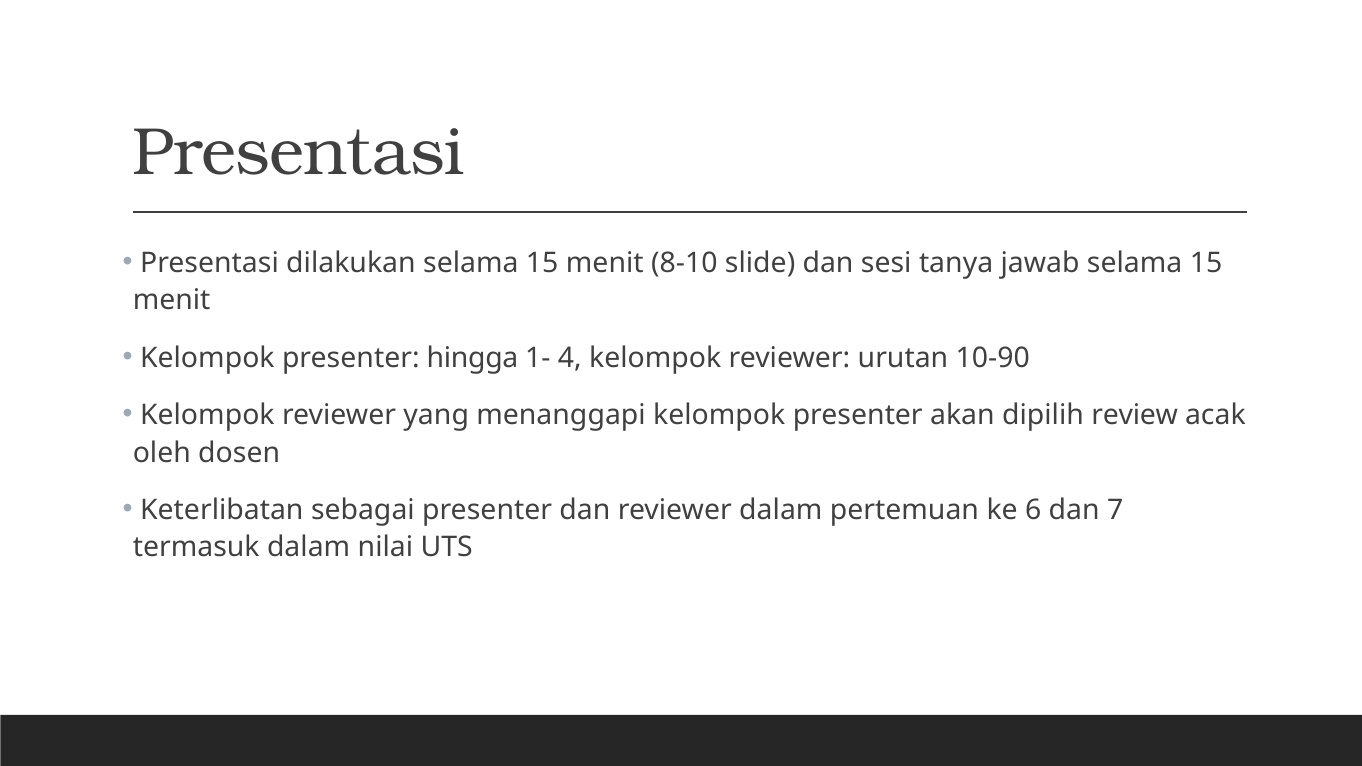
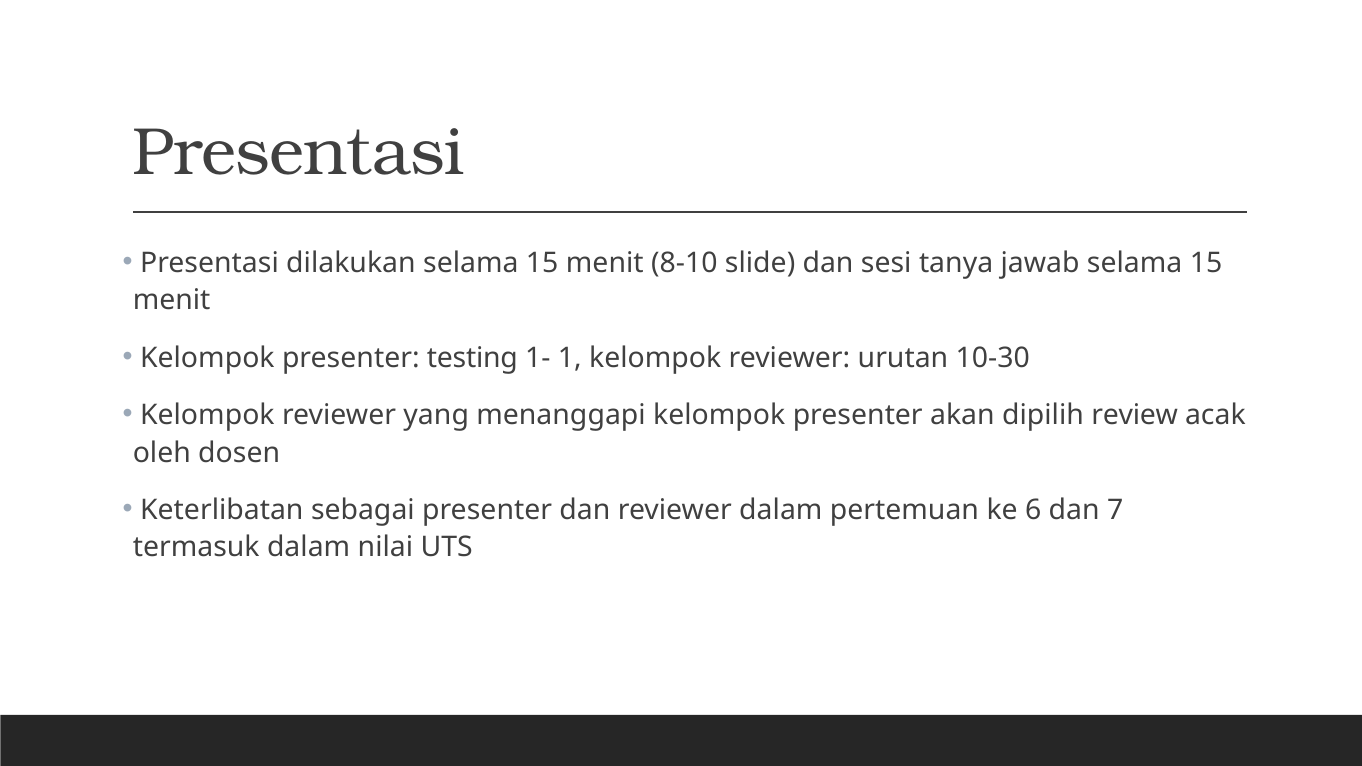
hingga: hingga -> testing
4: 4 -> 1
10-90: 10-90 -> 10-30
